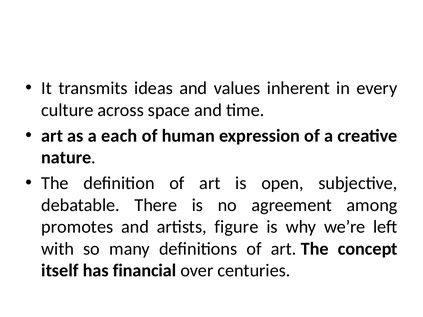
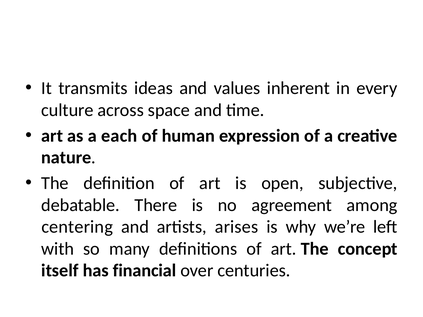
promotes: promotes -> centering
figure: figure -> arises
